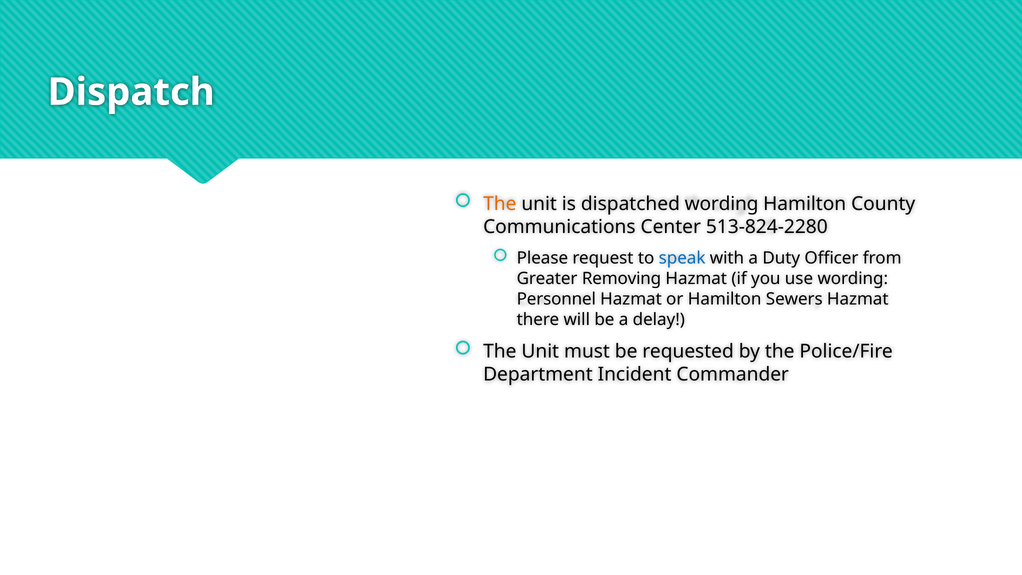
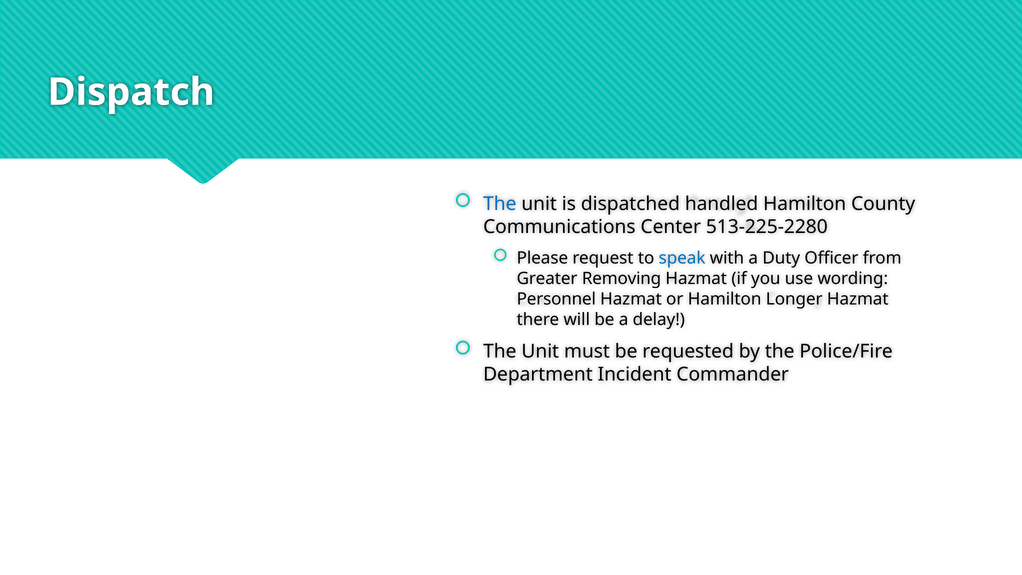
The at (500, 204) colour: orange -> blue
dispatched wording: wording -> handled
513-824-2280: 513-824-2280 -> 513-225-2280
Sewers: Sewers -> Longer
